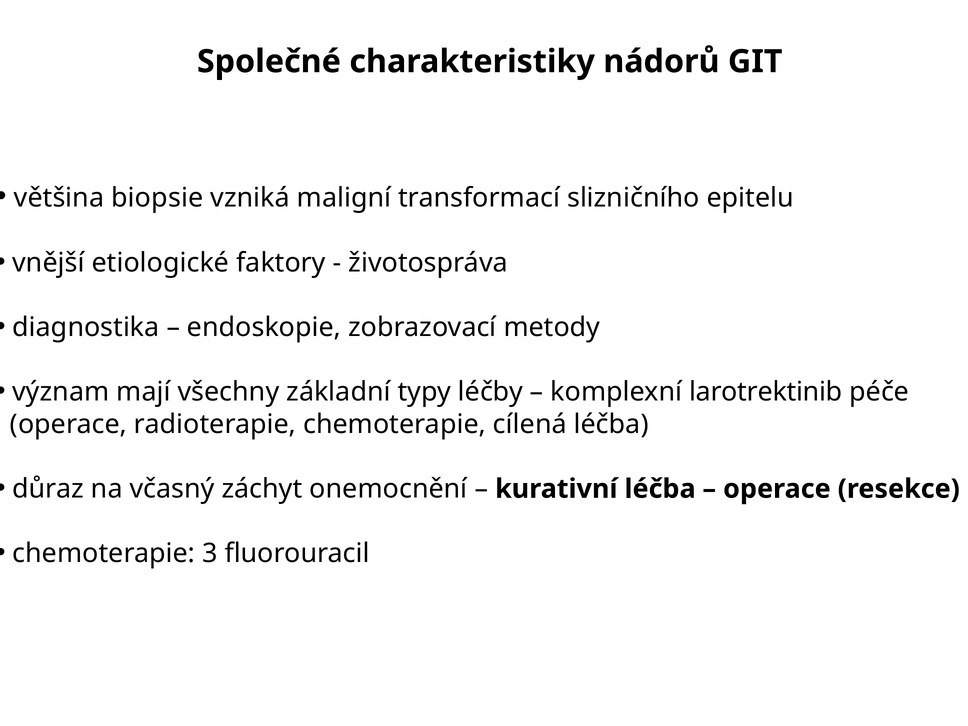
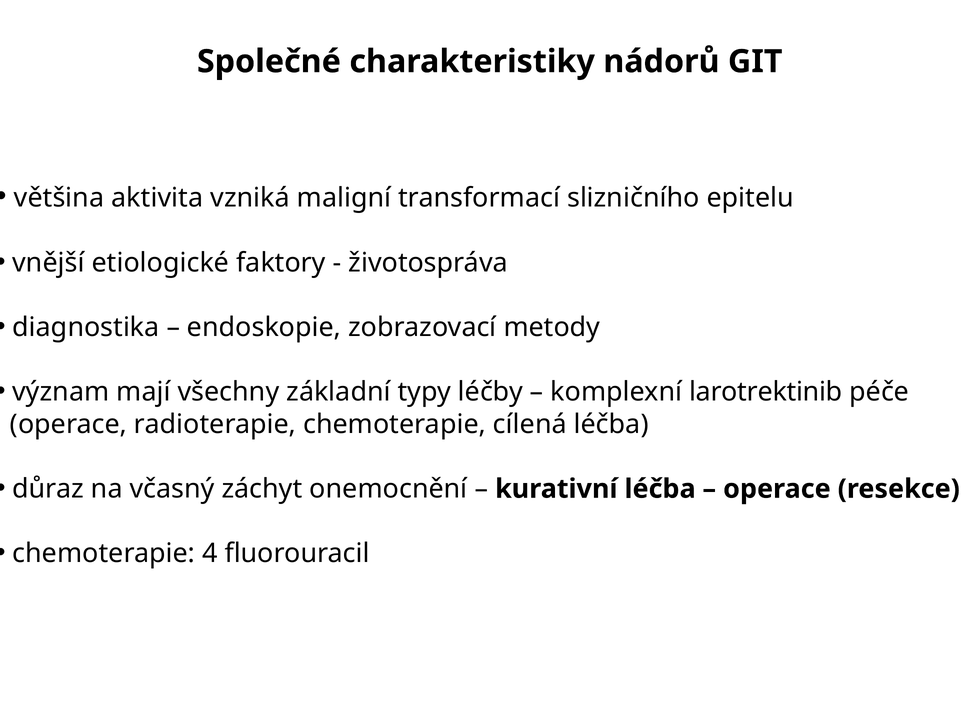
biopsie: biopsie -> aktivita
3: 3 -> 4
